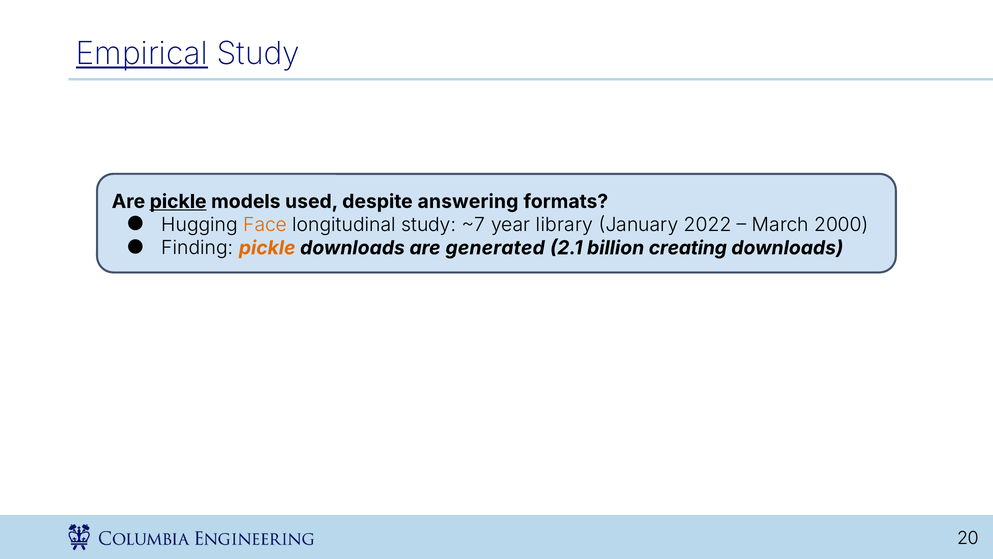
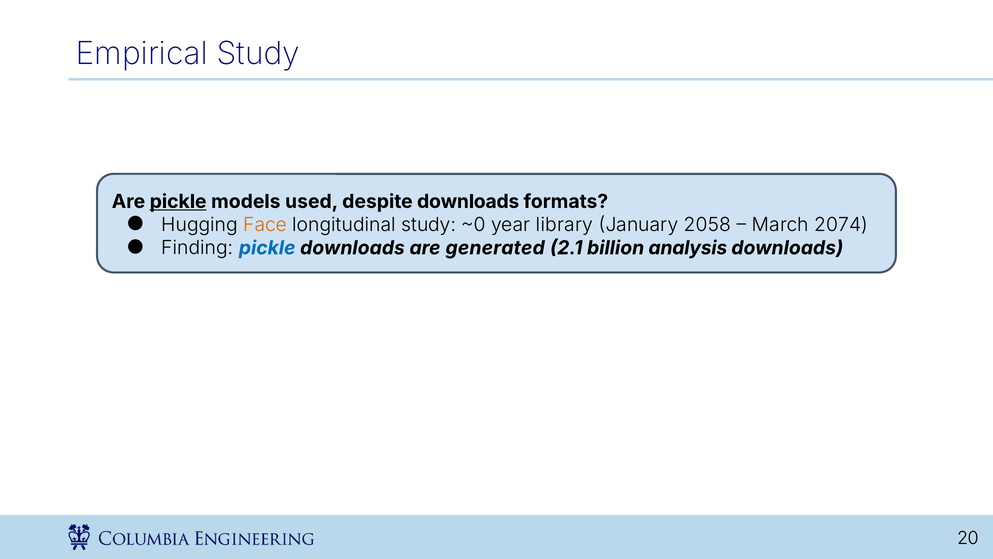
Empirical underline: present -> none
despite answering: answering -> downloads
~7: ~7 -> ~0
2022: 2022 -> 2058
2000: 2000 -> 2074
pickle at (267, 248) colour: orange -> blue
creating: creating -> analysis
